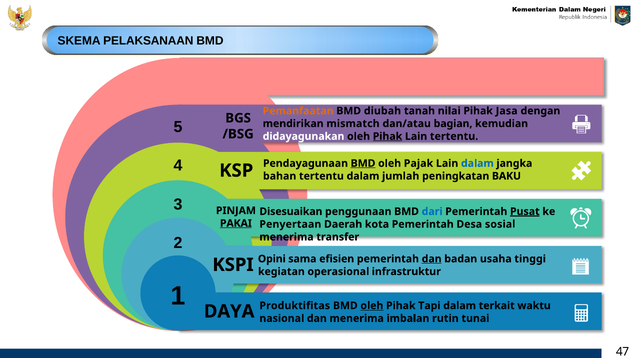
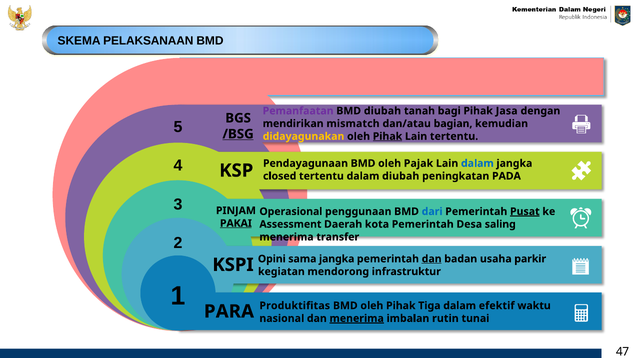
Pemanfaatan colour: orange -> purple
nilai: nilai -> bagi
/BSG underline: none -> present
didayagunakan colour: white -> yellow
BMD at (363, 163) underline: present -> none
bahan: bahan -> closed
dalam jumlah: jumlah -> diubah
BAKU: BAKU -> PADA
Disesuaikan: Disesuaikan -> Operasional
Penyertaan: Penyertaan -> Assessment
sosial: sosial -> saling
sama efisien: efisien -> jangka
tinggi: tinggi -> parkir
operasional: operasional -> mendorong
oleh at (372, 305) underline: present -> none
Tapi: Tapi -> Tiga
terkait: terkait -> efektif
DAYA: DAYA -> PARA
menerima at (357, 318) underline: none -> present
